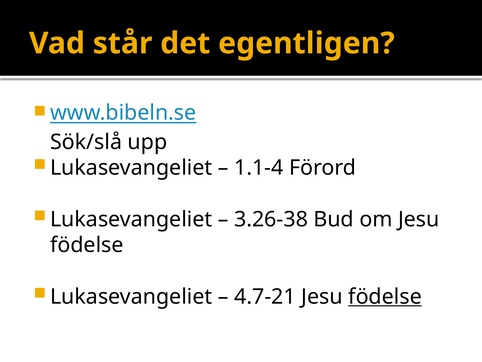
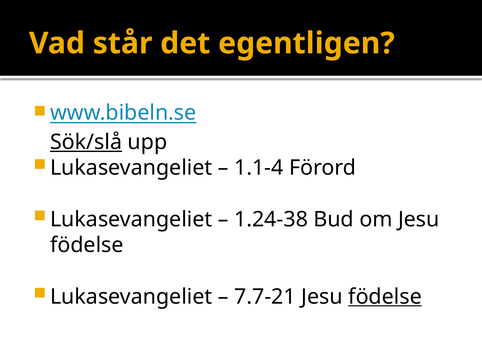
Sök/slå underline: none -> present
3.26-38: 3.26-38 -> 1.24-38
4.7-21: 4.7-21 -> 7.7-21
